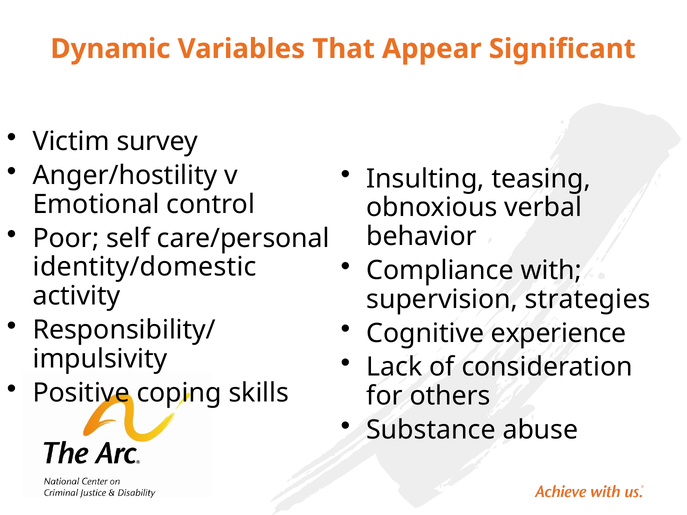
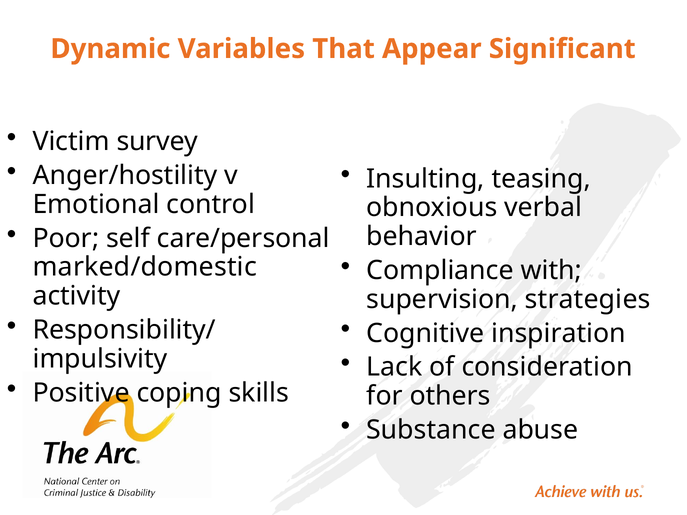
identity/domestic: identity/domestic -> marked/domestic
experience: experience -> inspiration
